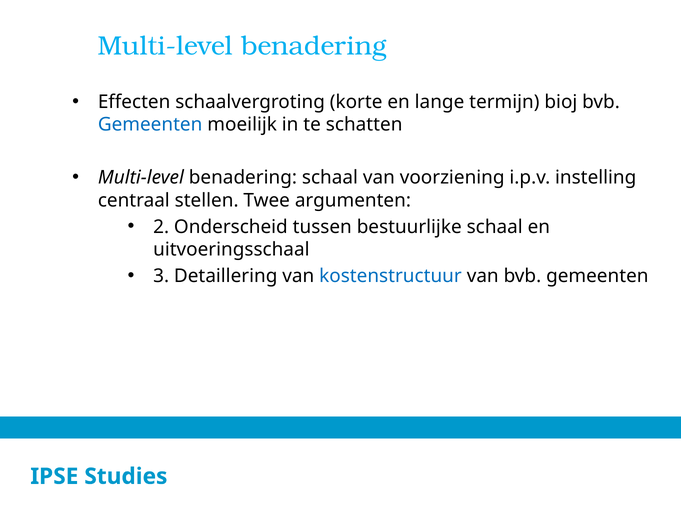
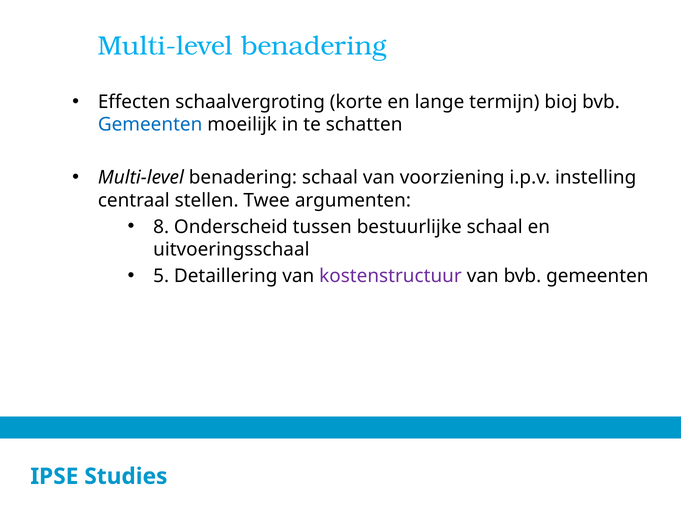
2: 2 -> 8
3: 3 -> 5
kostenstructuur colour: blue -> purple
